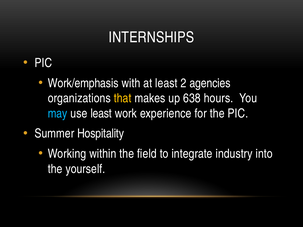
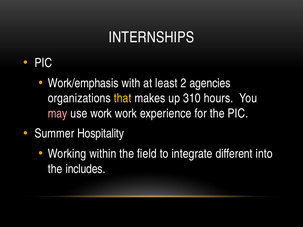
638: 638 -> 310
may colour: light blue -> pink
use least: least -> work
industry: industry -> different
yourself: yourself -> includes
